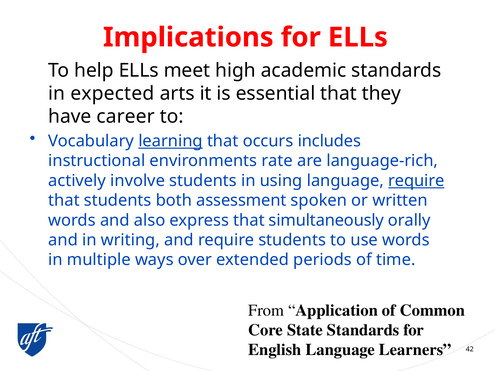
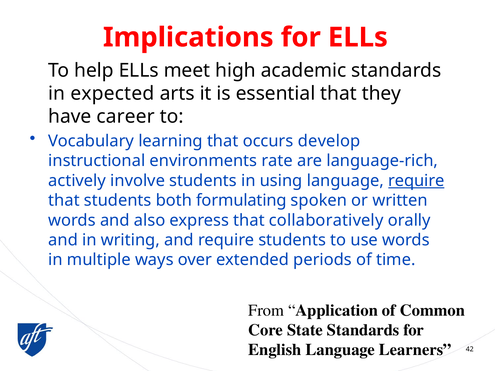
learning underline: present -> none
includes: includes -> develop
assessment: assessment -> formulating
simultaneously: simultaneously -> collaboratively
